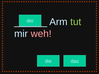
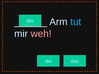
tut colour: light green -> light blue
